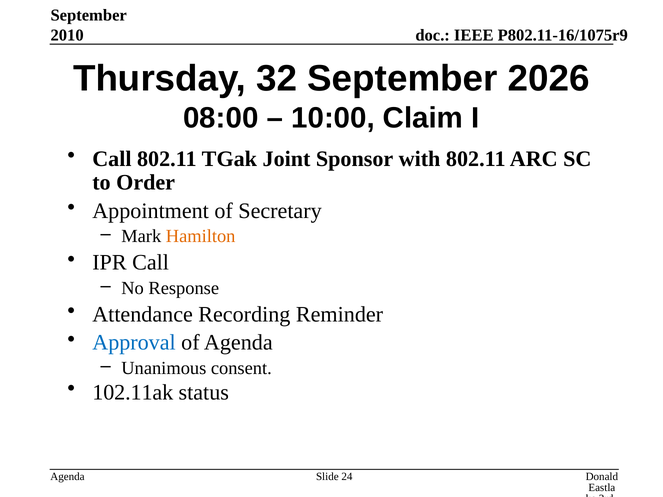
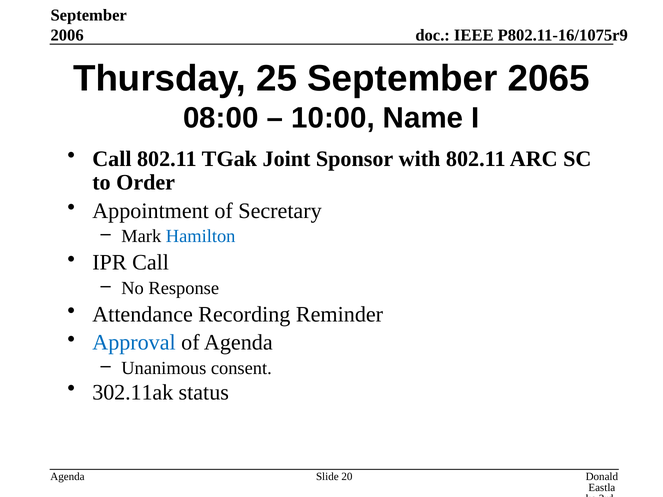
2010: 2010 -> 2006
32: 32 -> 25
2026: 2026 -> 2065
Claim: Claim -> Name
Hamilton colour: orange -> blue
102.11ak: 102.11ak -> 302.11ak
24: 24 -> 20
